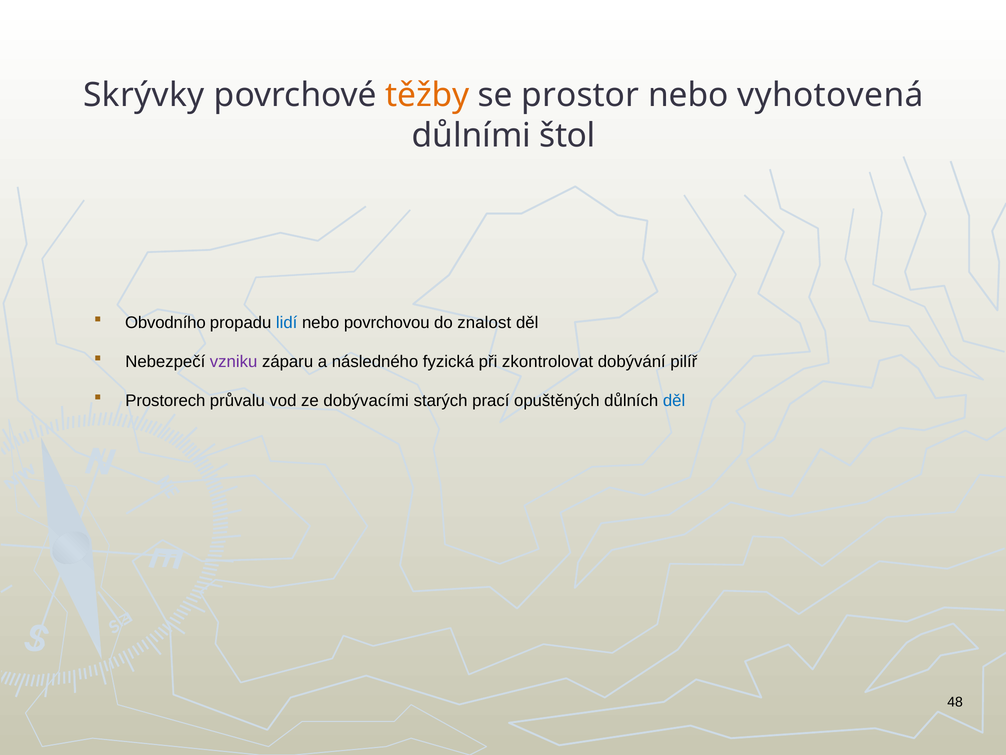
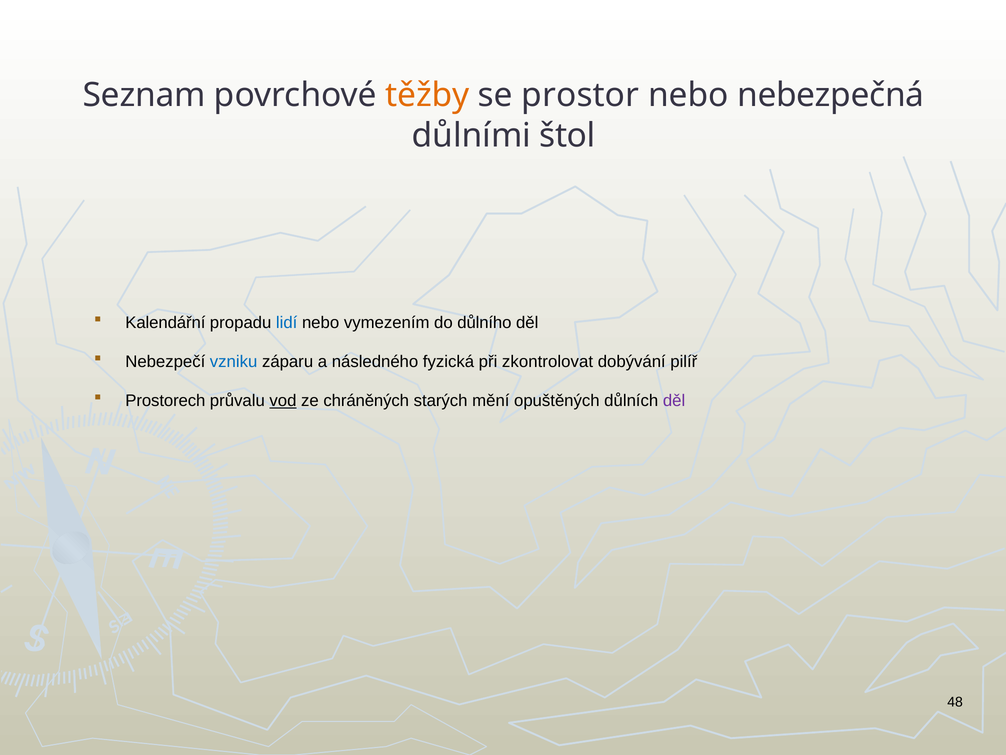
Skrývky: Skrývky -> Seznam
vyhotovená: vyhotovená -> nebezpečná
Obvodního: Obvodního -> Kalendářní
povrchovou: povrchovou -> vymezením
znalost: znalost -> důlního
vzniku colour: purple -> blue
vod underline: none -> present
dobývacími: dobývacími -> chráněných
prací: prací -> mění
děl at (674, 400) colour: blue -> purple
